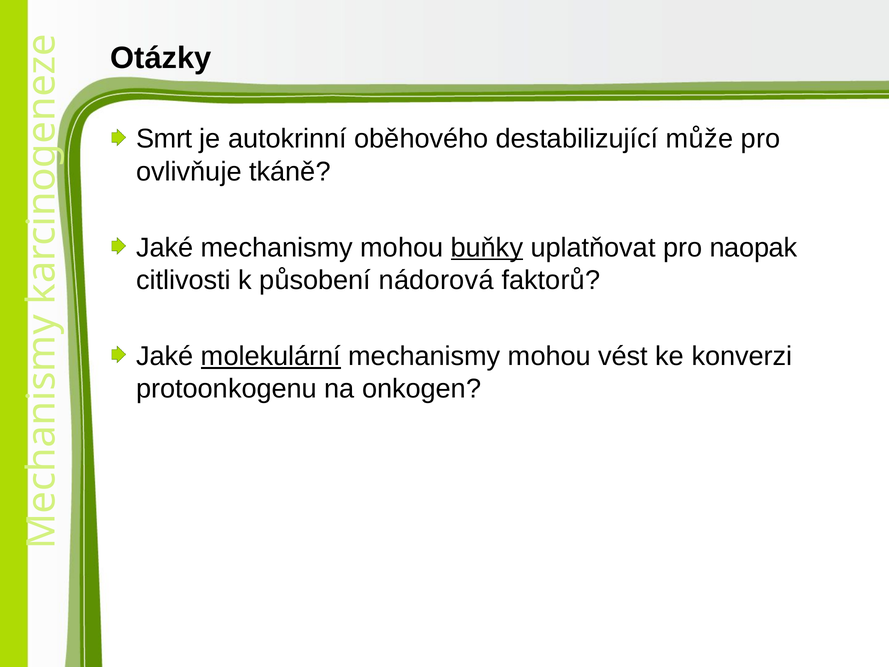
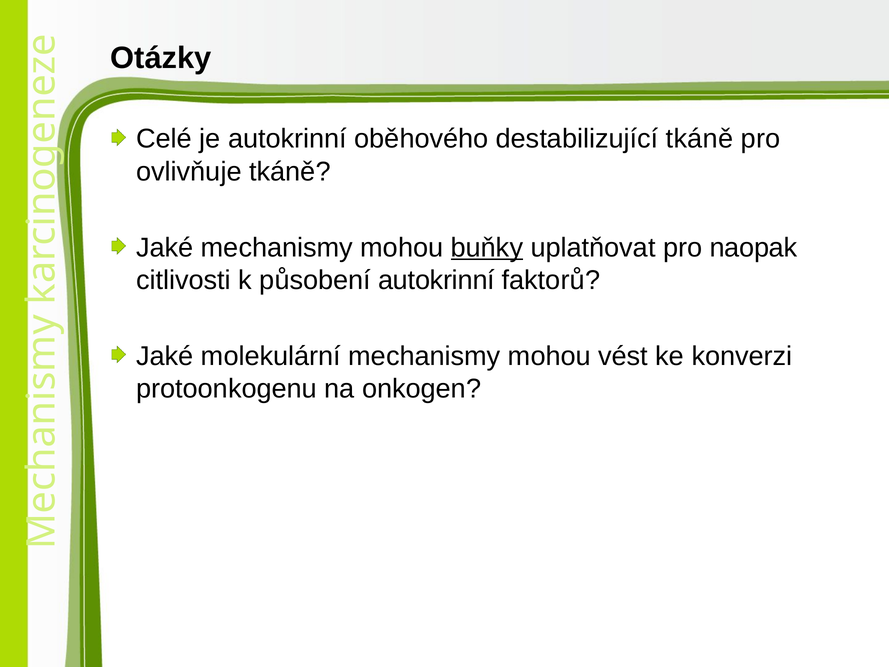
Smrt: Smrt -> Celé
destabilizující může: může -> tkáně
působení nádorová: nádorová -> autokrinní
molekulární underline: present -> none
